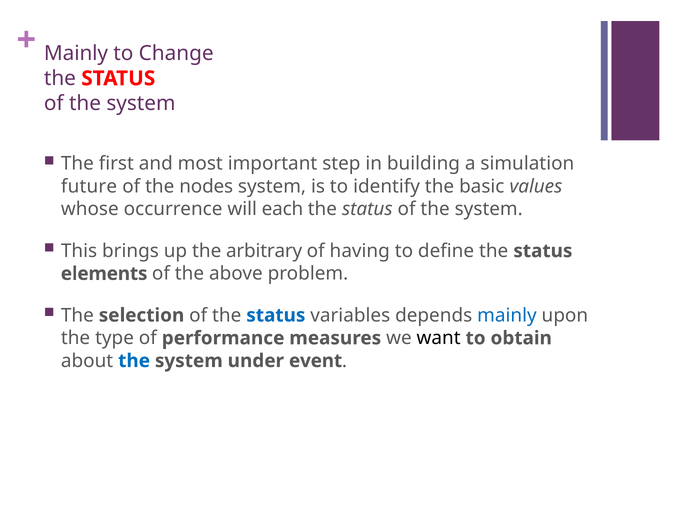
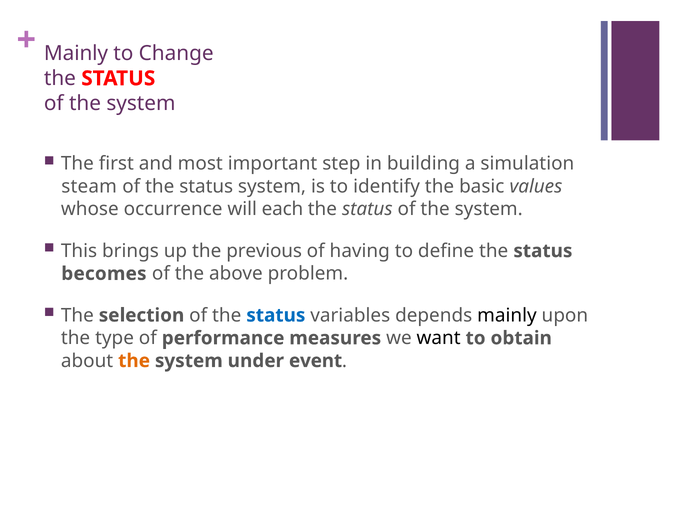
future: future -> steam
nodes at (206, 186): nodes -> status
arbitrary: arbitrary -> previous
elements: elements -> becomes
mainly at (507, 315) colour: blue -> black
the at (134, 361) colour: blue -> orange
